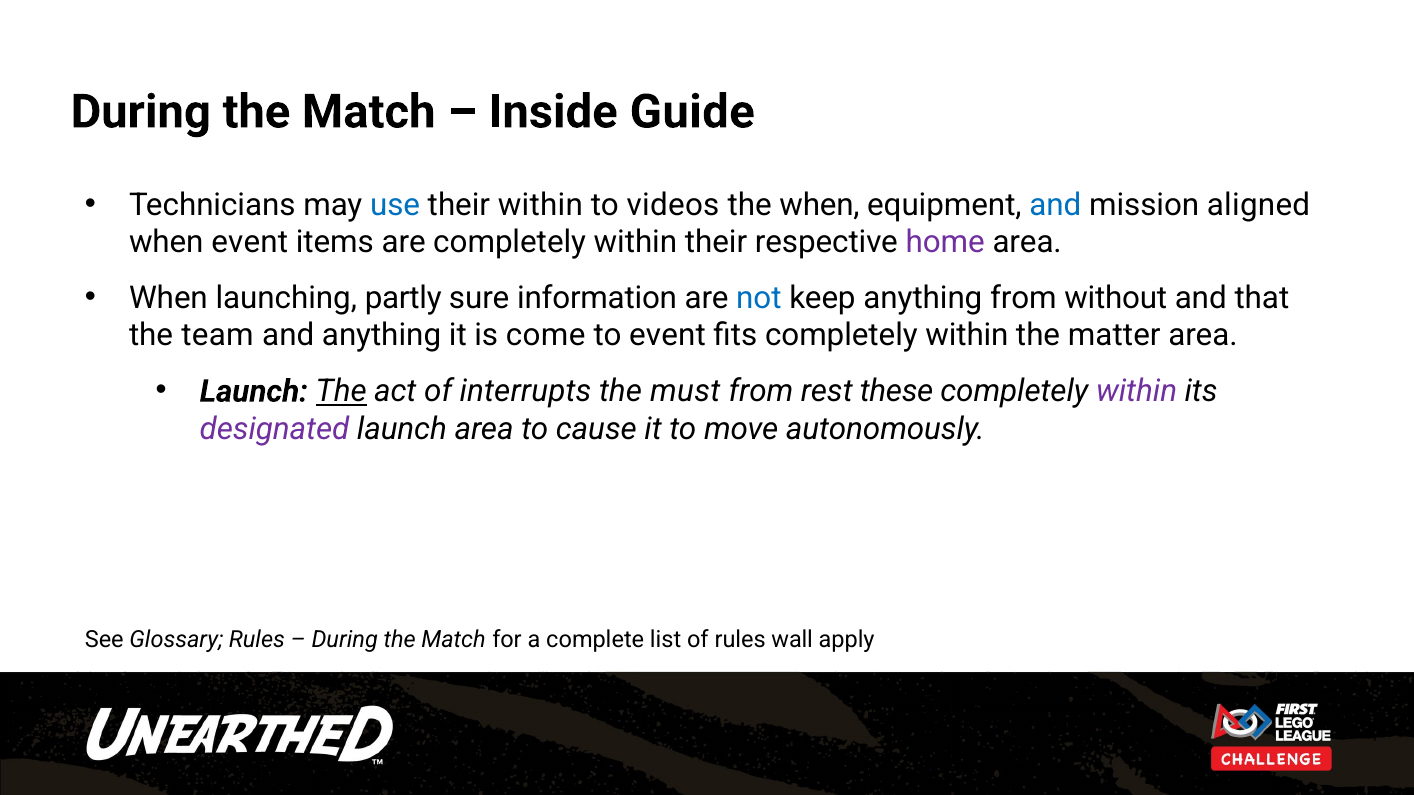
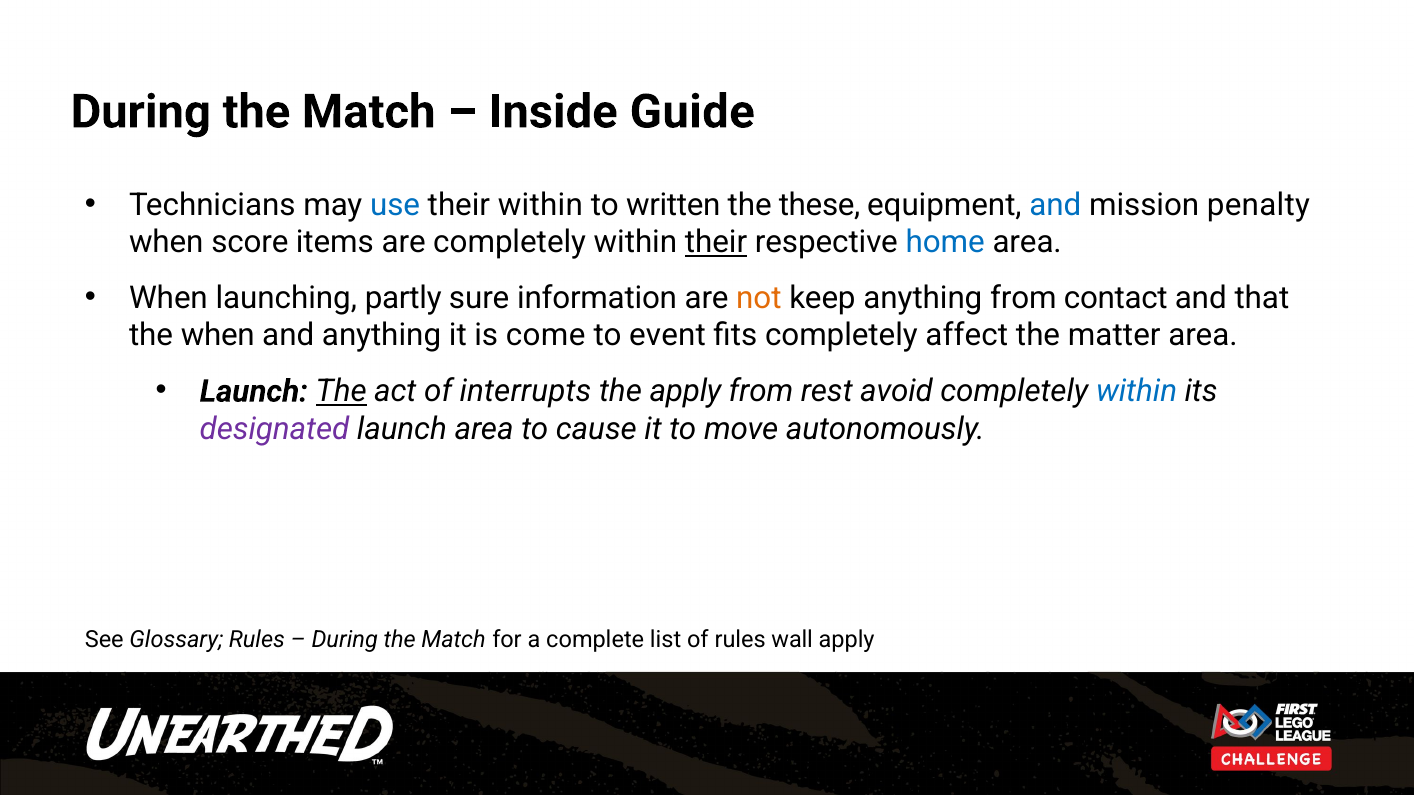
videos: videos -> written
the when: when -> these
aligned: aligned -> penalty
when event: event -> score
their at (716, 242) underline: none -> present
home colour: purple -> blue
not colour: blue -> orange
without: without -> contact
the team: team -> when
fits completely within: within -> affect
the must: must -> apply
these: these -> avoid
within at (1137, 392) colour: purple -> blue
